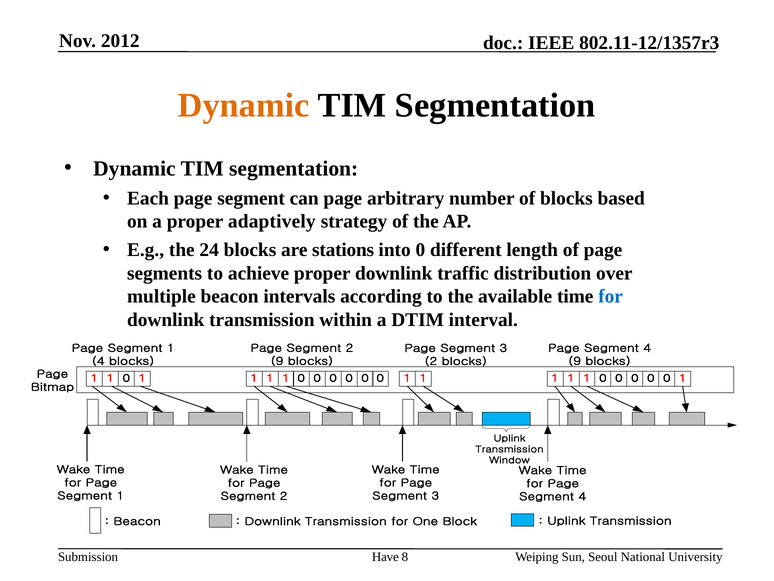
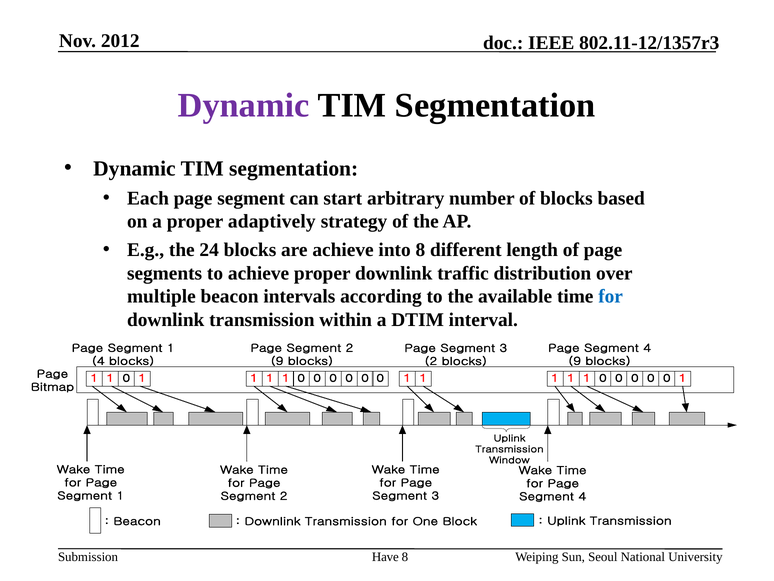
Dynamic at (244, 106) colour: orange -> purple
can page: page -> start
are stations: stations -> achieve
into 0: 0 -> 8
